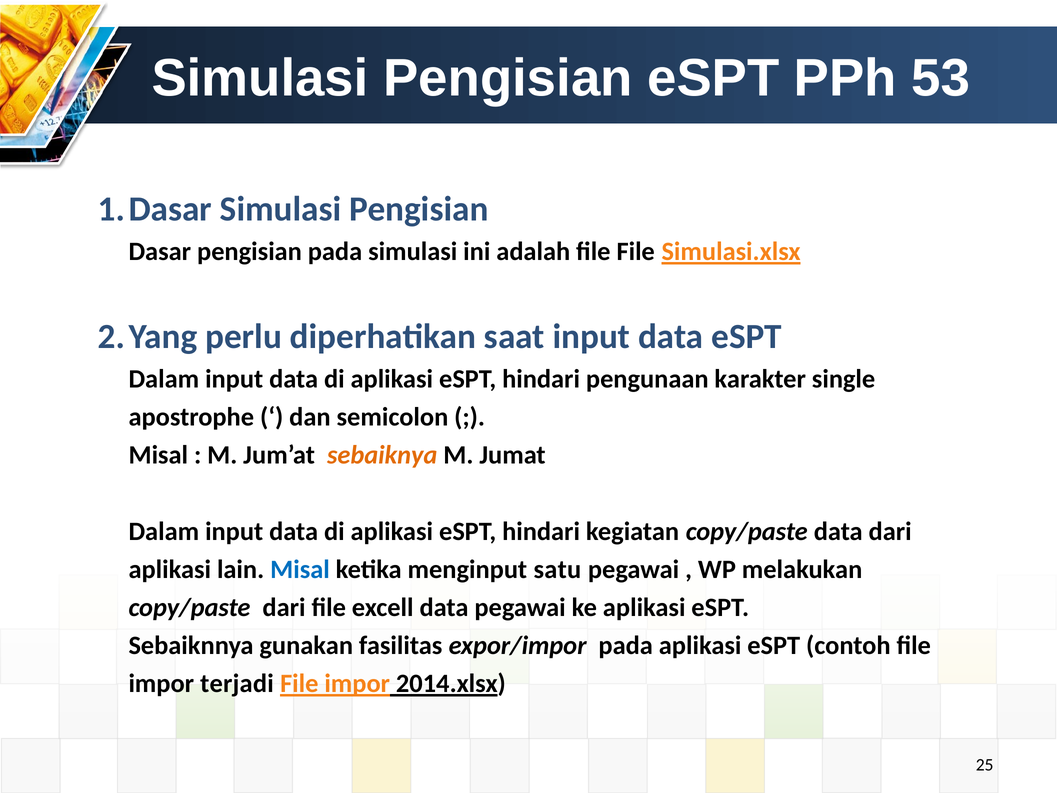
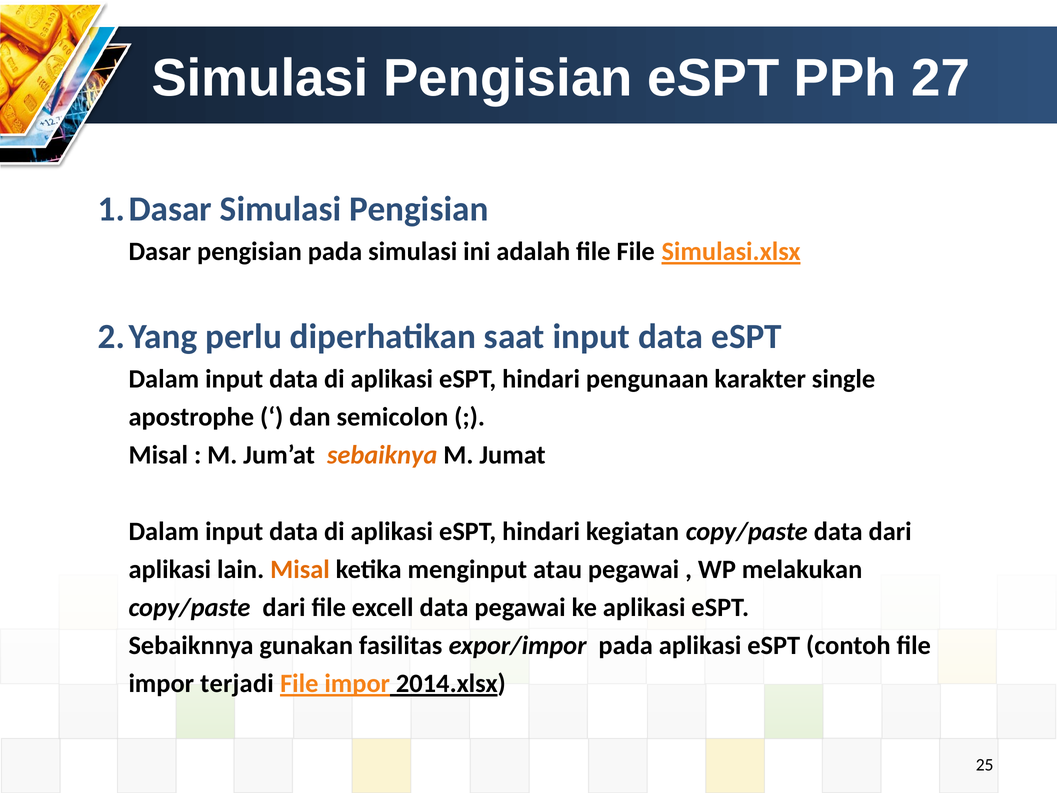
53: 53 -> 27
Misal at (300, 569) colour: blue -> orange
satu: satu -> atau
